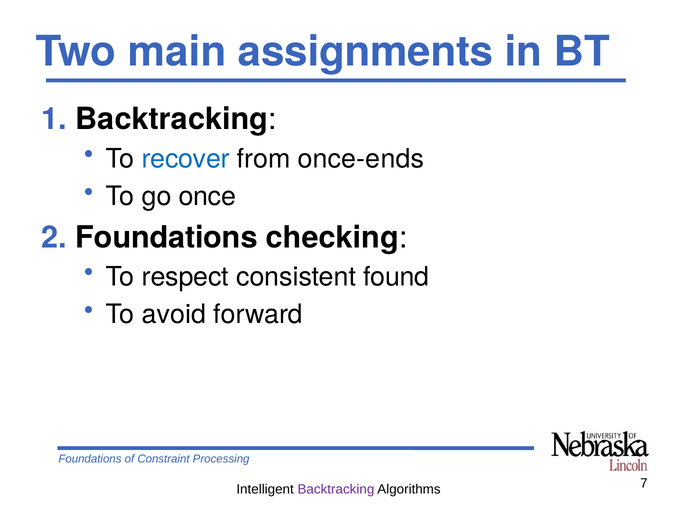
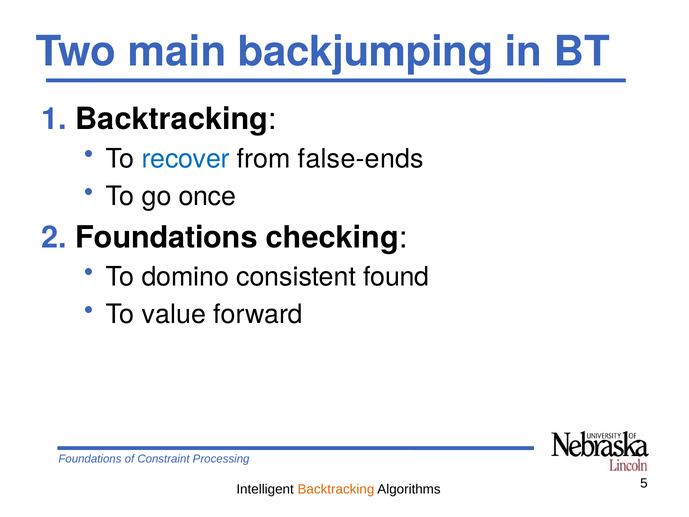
assignments: assignments -> backjumping
once-ends: once-ends -> false-ends
respect: respect -> domino
avoid: avoid -> value
Backtracking at (336, 489) colour: purple -> orange
7: 7 -> 5
